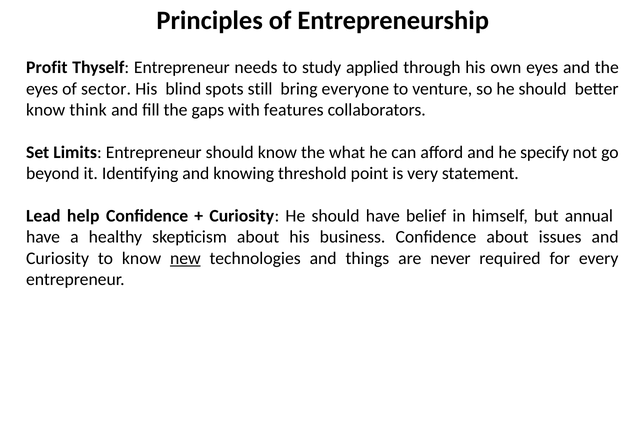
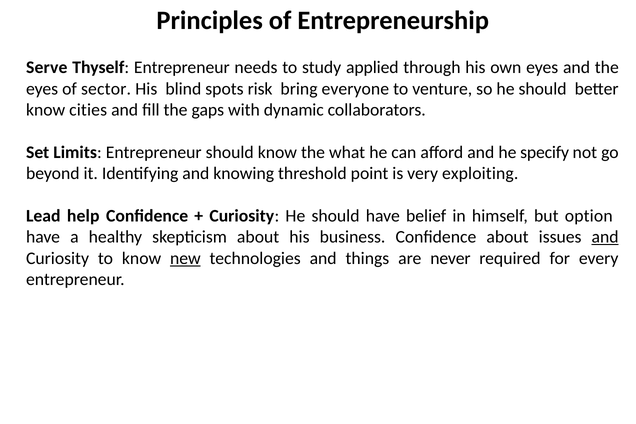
Profit: Profit -> Serve
still: still -> risk
think: think -> cities
features: features -> dynamic
statement: statement -> exploiting
annual: annual -> option
and at (605, 237) underline: none -> present
